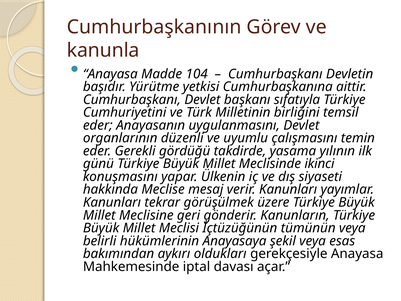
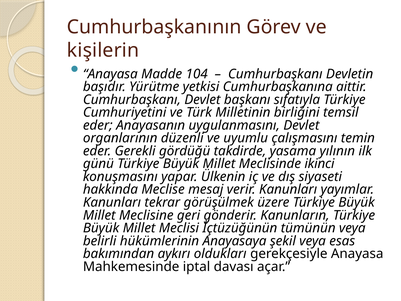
kanunla: kanunla -> kişilerin
